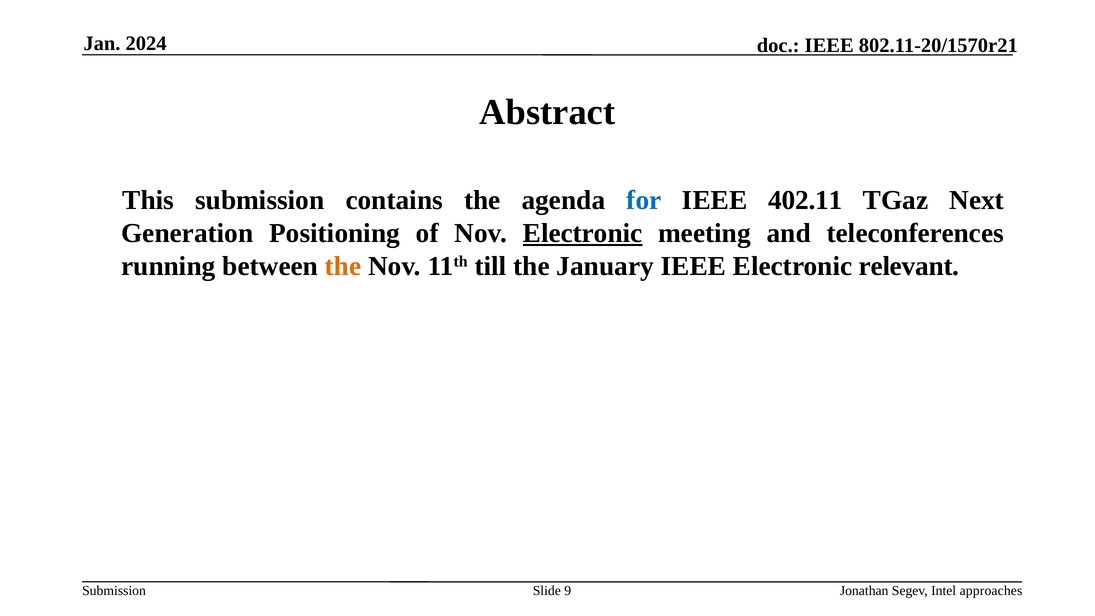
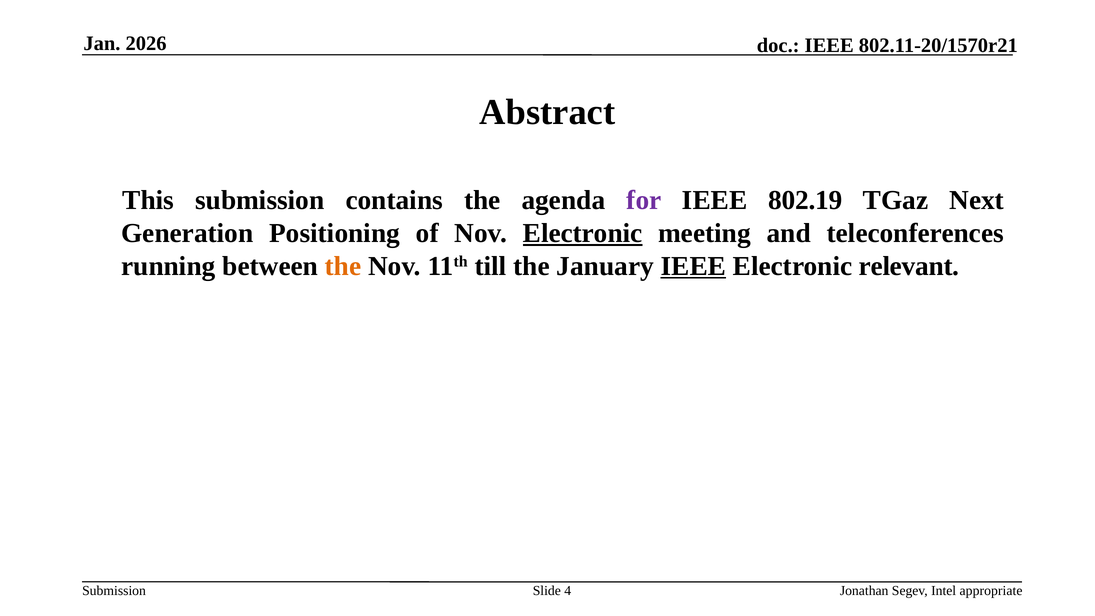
2024: 2024 -> 2026
for colour: blue -> purple
402.11: 402.11 -> 802.19
IEEE at (693, 266) underline: none -> present
9: 9 -> 4
approaches: approaches -> appropriate
